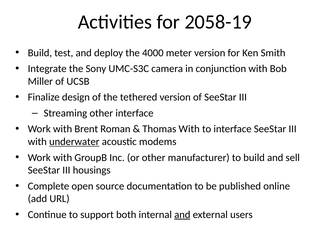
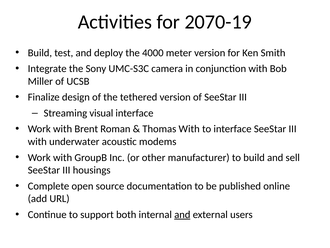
2058-19: 2058-19 -> 2070-19
Streaming other: other -> visual
underwater underline: present -> none
